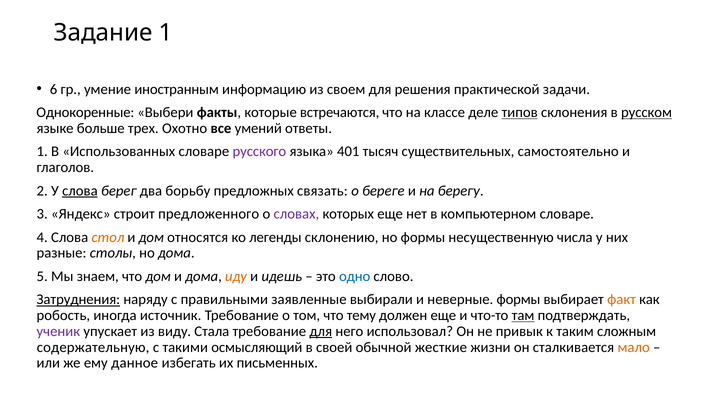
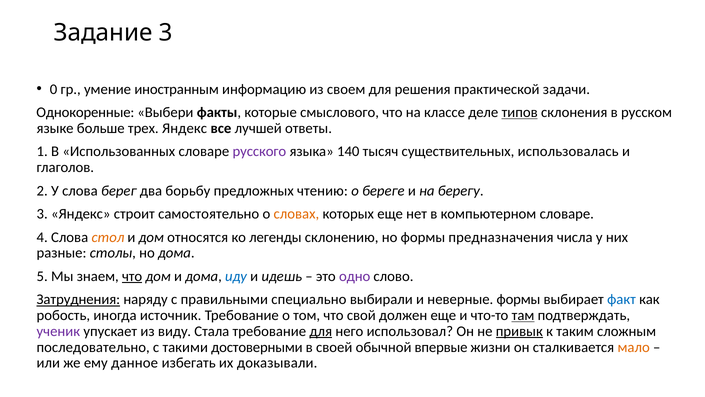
Задание 1: 1 -> 3
6: 6 -> 0
встречаются: встречаются -> смыслового
русском underline: present -> none
трех Охотно: Охотно -> Яндекс
умений: умений -> лучшей
401: 401 -> 140
самостоятельно: самостоятельно -> использовалась
слова at (80, 190) underline: present -> none
связать: связать -> чтению
предложенного: предложенного -> самостоятельно
словах colour: purple -> orange
несущественную: несущественную -> предназначения
что at (132, 276) underline: none -> present
иду colour: orange -> blue
одно colour: blue -> purple
заявленные: заявленные -> специально
факт colour: orange -> blue
тему: тему -> свой
привык underline: none -> present
содержательную: содержательную -> последовательно
осмысляющий: осмысляющий -> достоверными
жесткие: жесткие -> впервые
письменных: письменных -> доказывали
